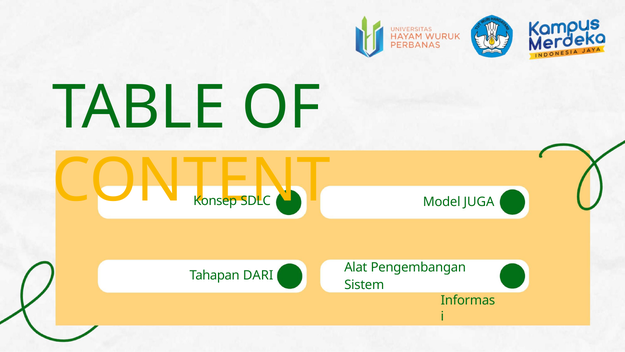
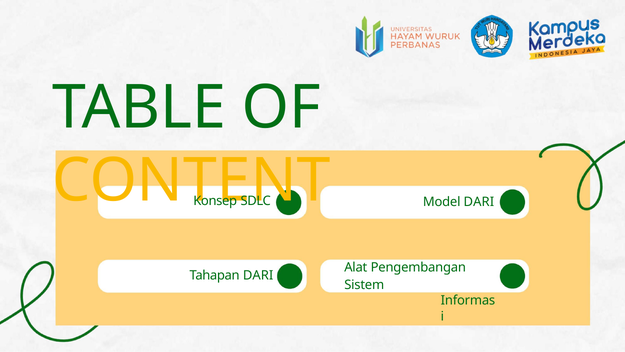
Model JUGA: JUGA -> DARI
